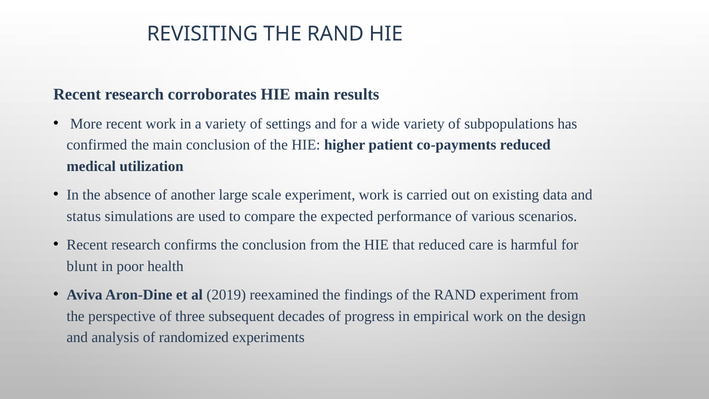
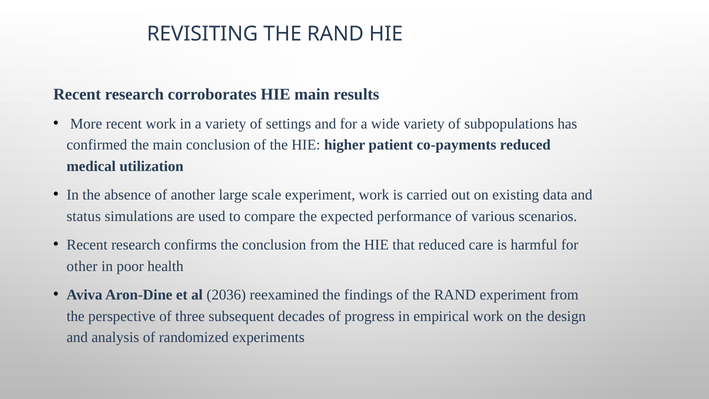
blunt: blunt -> other
2019: 2019 -> 2036
